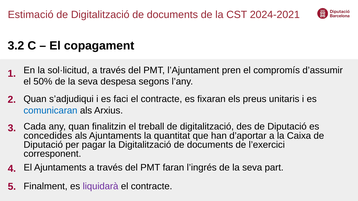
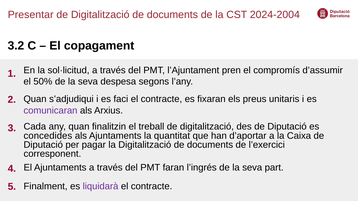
Estimació: Estimació -> Presentar
2024-2021: 2024-2021 -> 2024-2004
comunicaran colour: blue -> purple
